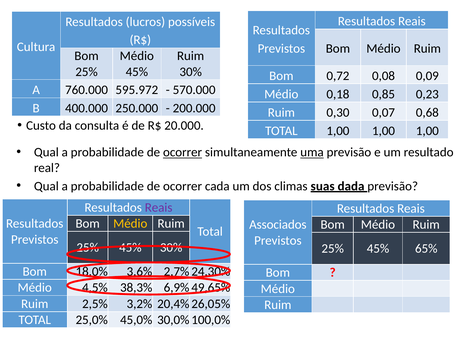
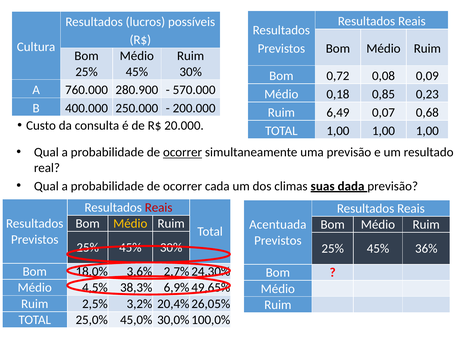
595.972: 595.972 -> 280.900
0,30: 0,30 -> 6,49
uma underline: present -> none
Reais at (159, 208) colour: purple -> red
Associados: Associados -> Acentuada
65%: 65% -> 36%
